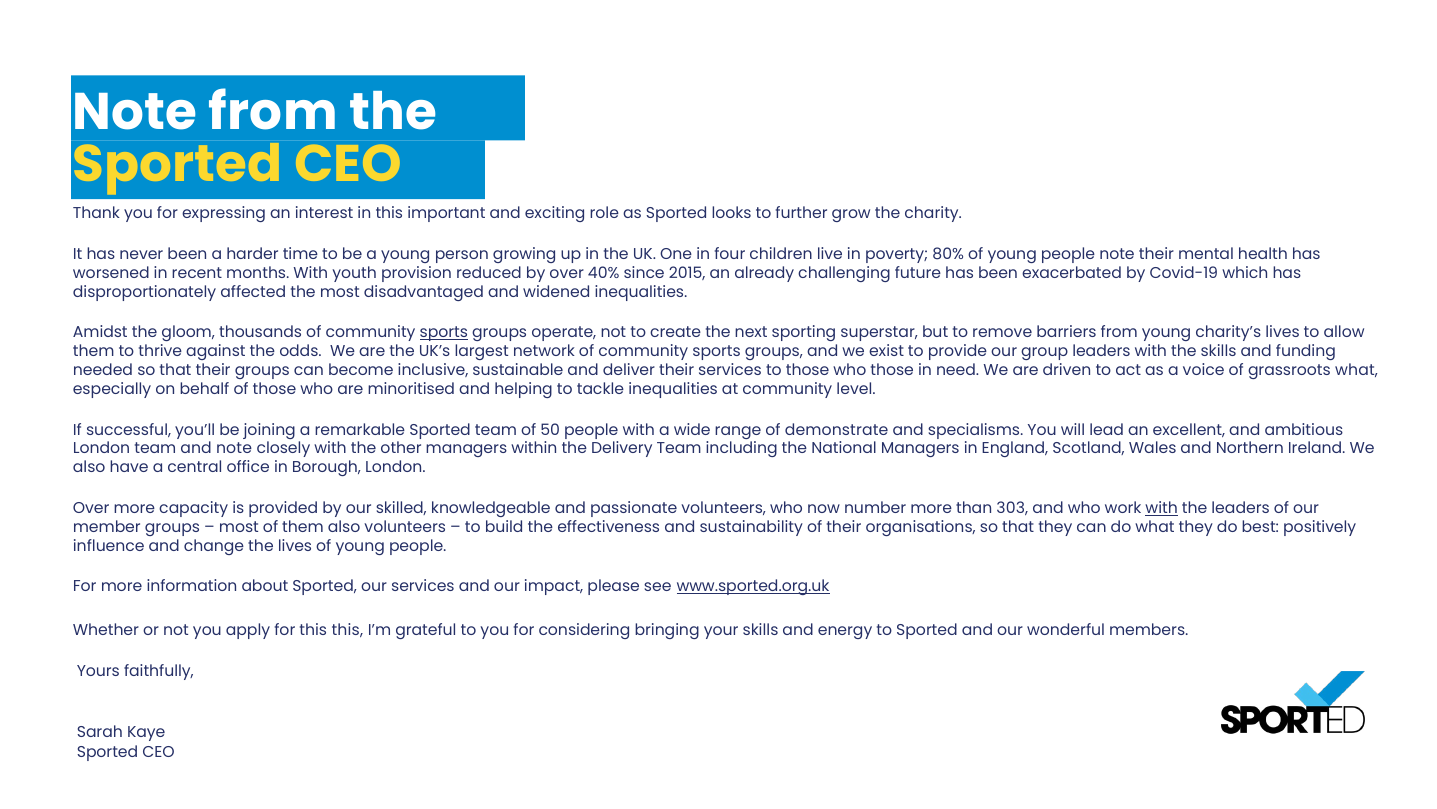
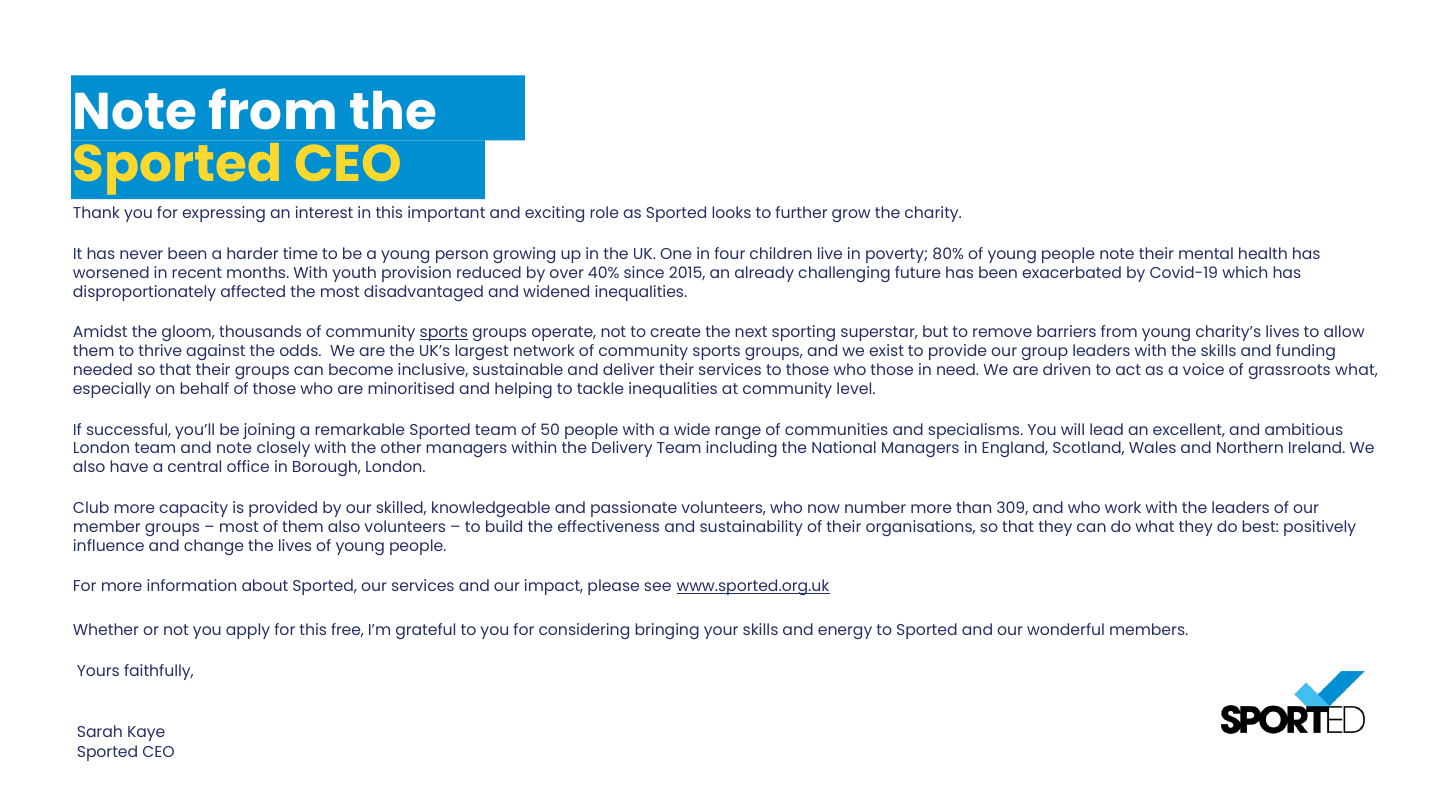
demonstrate: demonstrate -> communities
Over at (91, 508): Over -> Club
303: 303 -> 309
with at (1162, 508) underline: present -> none
this this: this -> free
